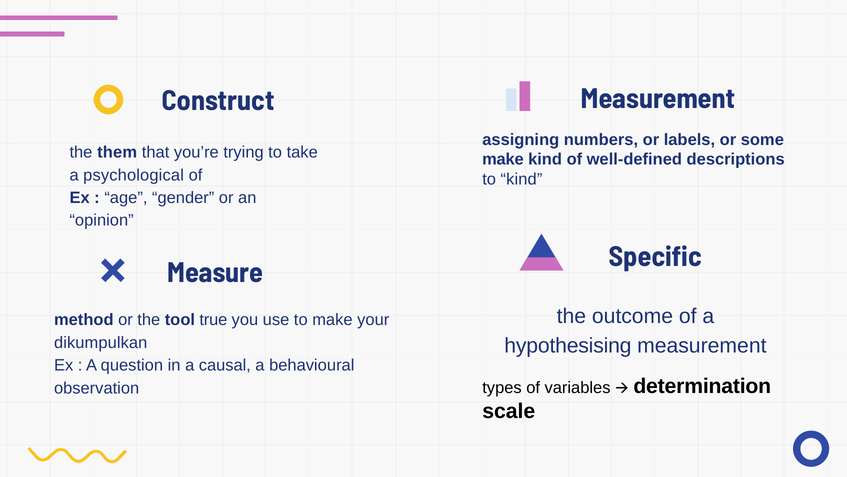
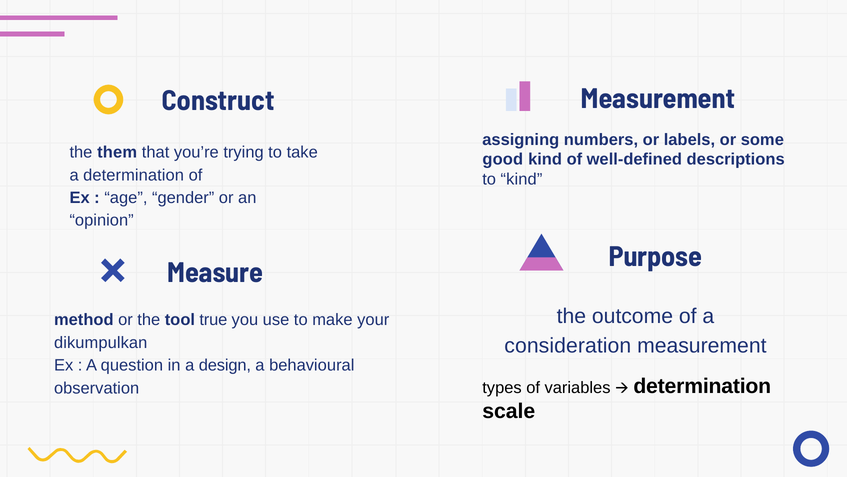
make at (503, 159): make -> good
a psychological: psychological -> determination
Specific: Specific -> Purpose
hypothesising: hypothesising -> consideration
causal: causal -> design
